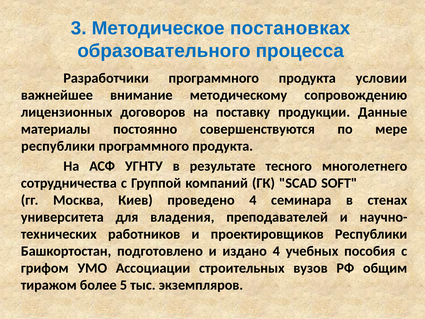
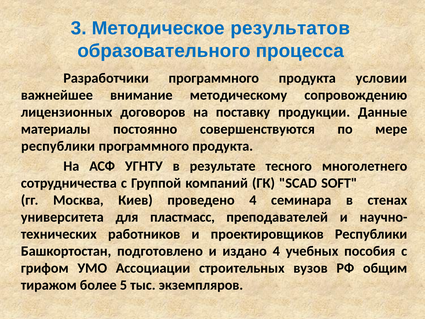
постановках: постановках -> результатов
владения: владения -> пластмасс
